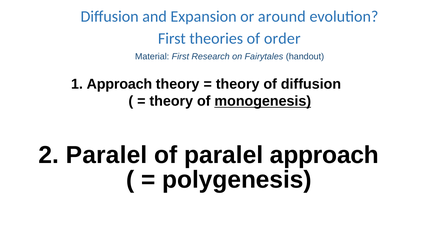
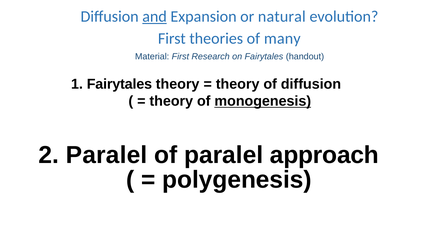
and underline: none -> present
around: around -> natural
order: order -> many
1 Approach: Approach -> Fairytales
